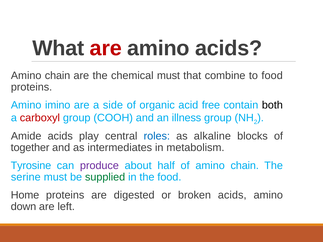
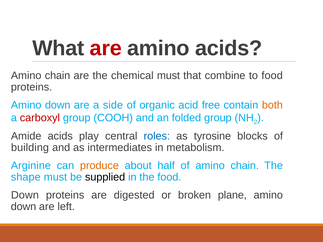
imino at (58, 105): imino -> down
both colour: black -> orange
illness: illness -> folded
alkaline: alkaline -> tyrosine
together: together -> building
Tyrosine: Tyrosine -> Arginine
produce colour: purple -> orange
serine: serine -> shape
supplied colour: green -> black
Home at (25, 195): Home -> Down
broken acids: acids -> plane
